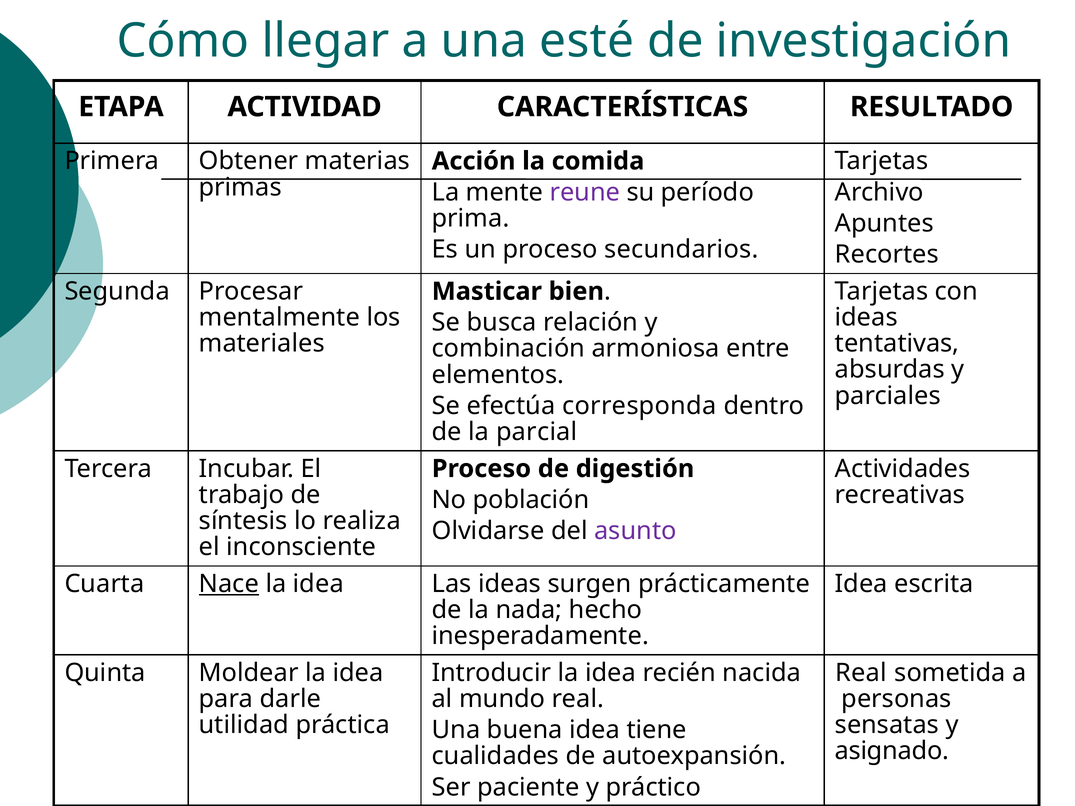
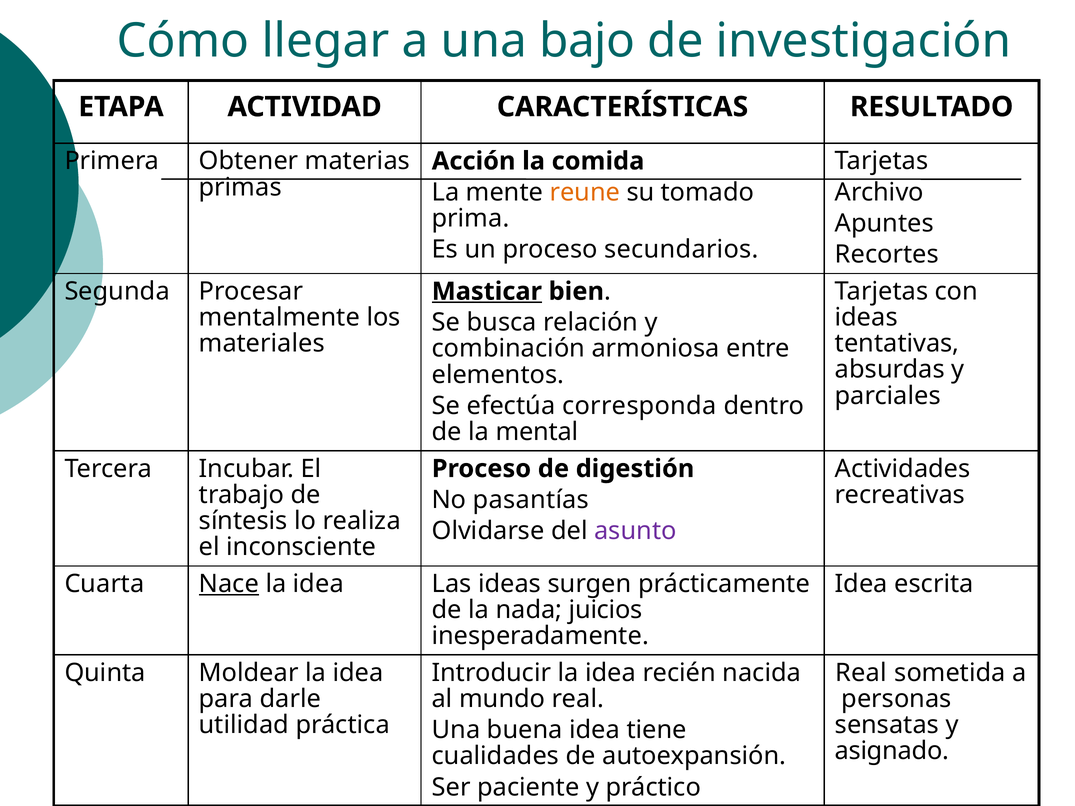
esté: esté -> bajo
reune colour: purple -> orange
período: período -> tomado
Masticar underline: none -> present
parcial: parcial -> mental
población: población -> pasantías
hecho: hecho -> juicios
